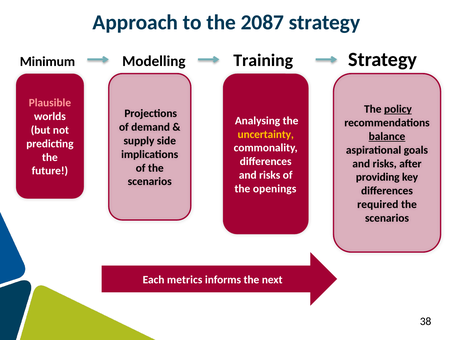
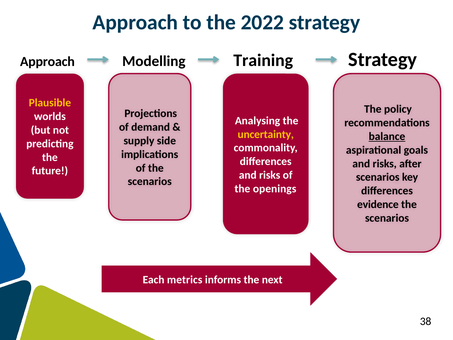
2087: 2087 -> 2022
Minimum at (47, 62): Minimum -> Approach
Plausible colour: pink -> yellow
policy underline: present -> none
providing at (378, 177): providing -> scenarios
required: required -> evidence
